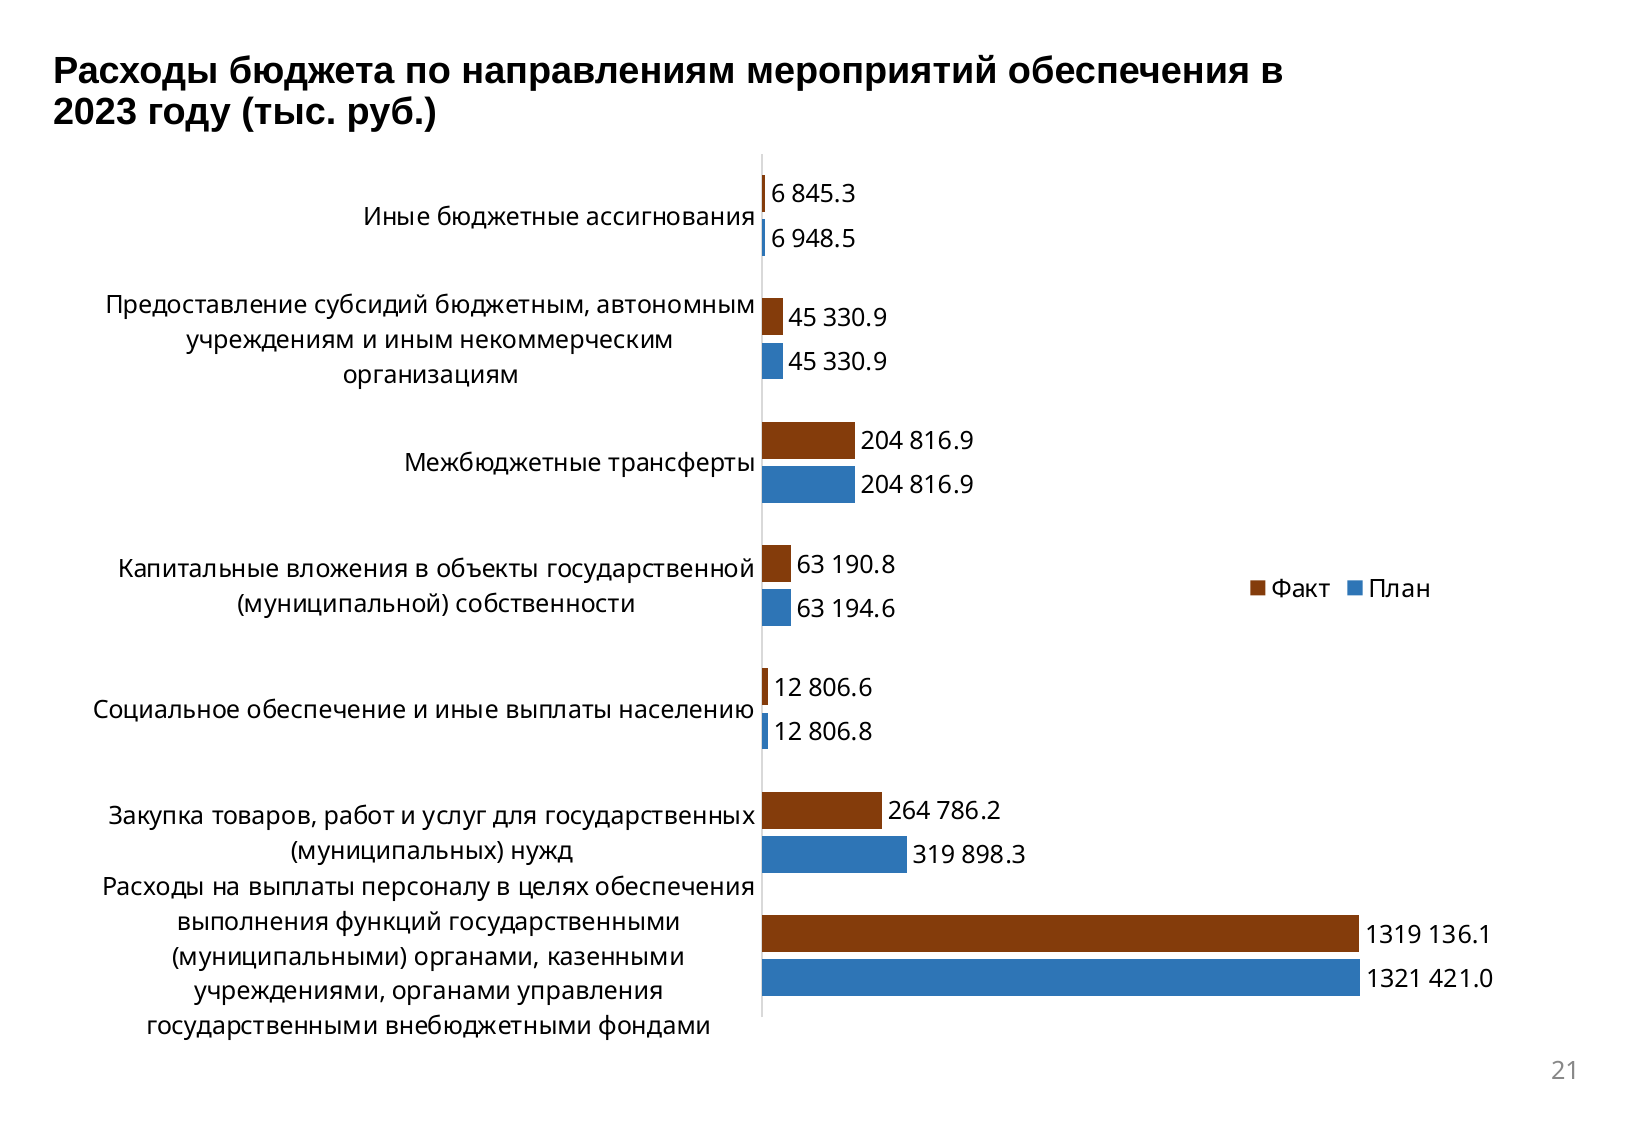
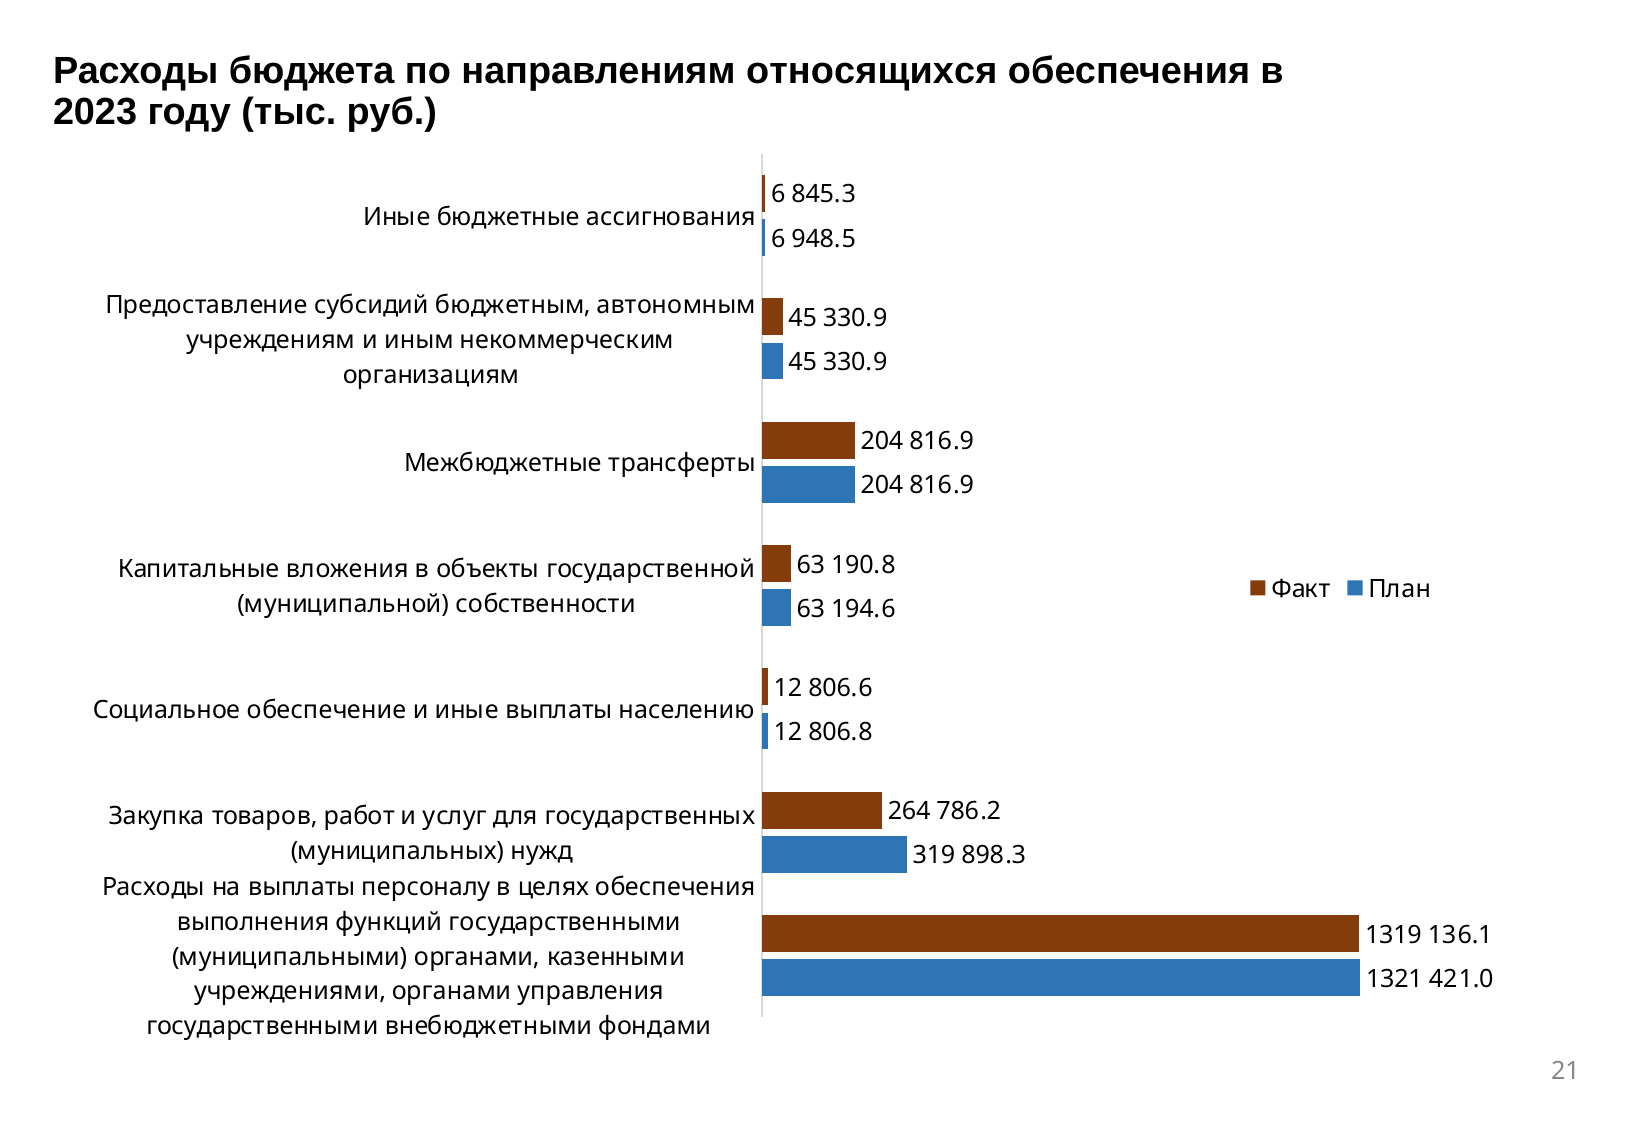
мероприятий: мероприятий -> относящихся
